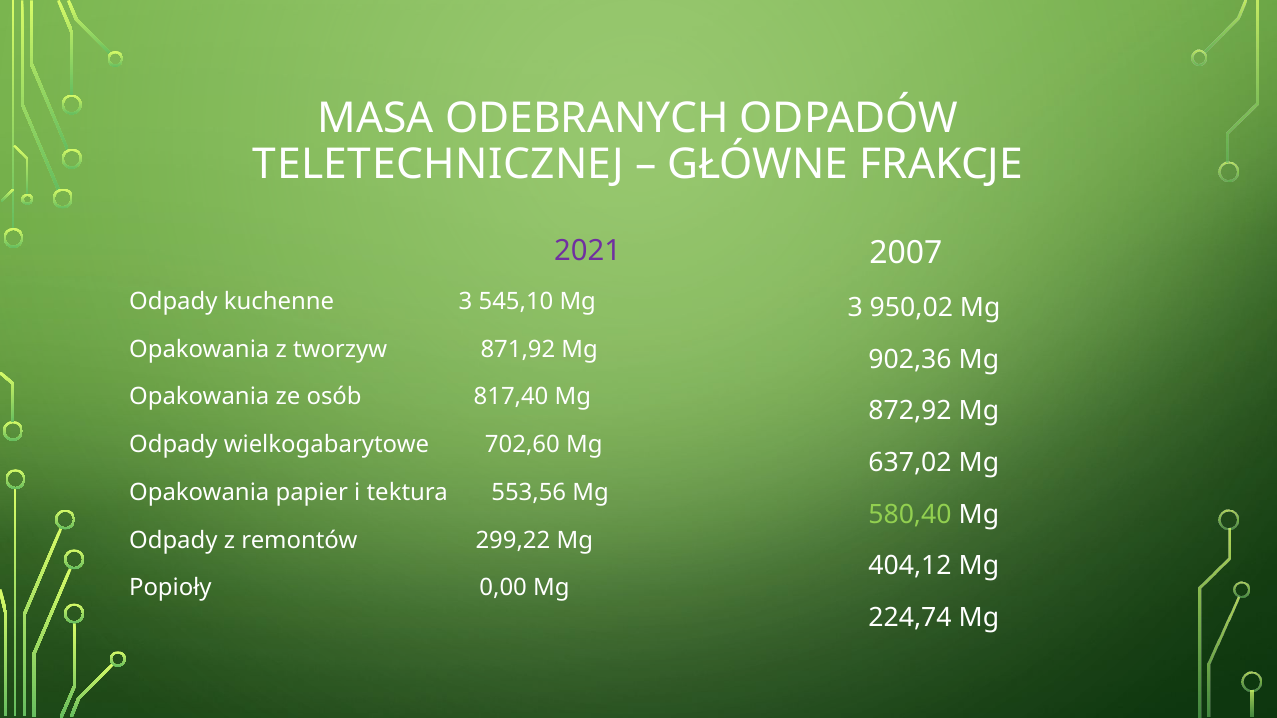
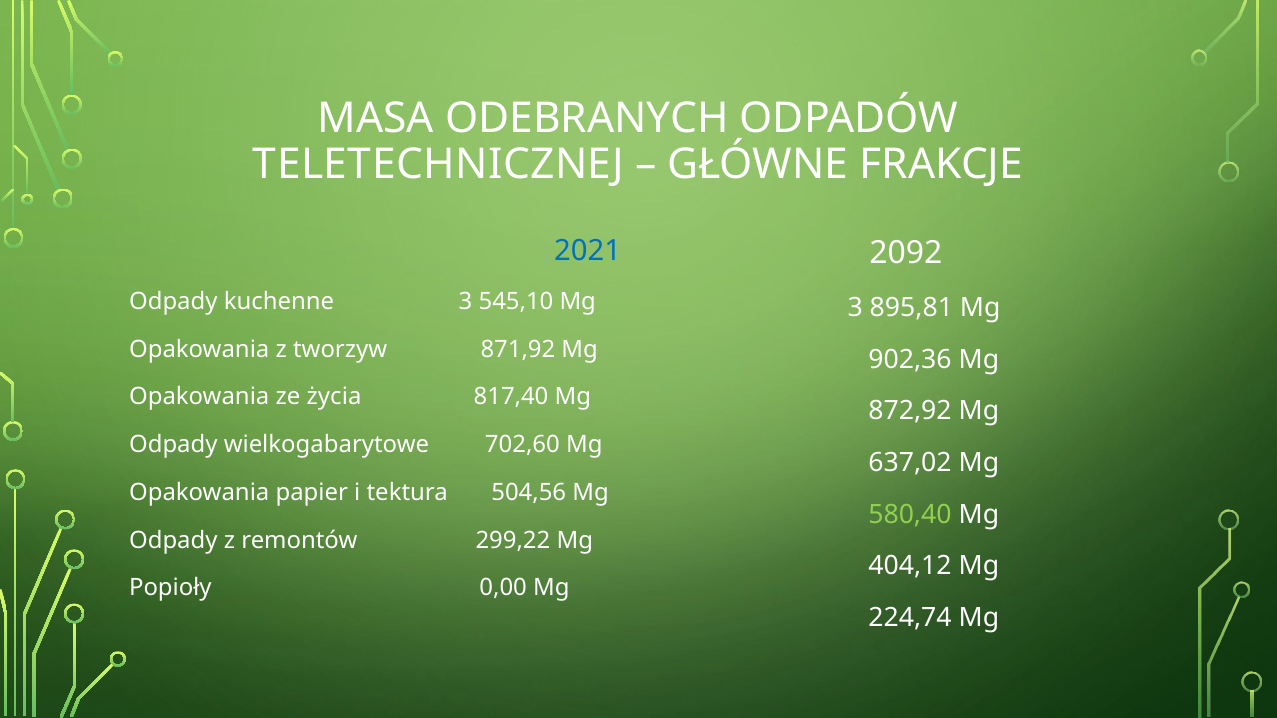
2021 colour: purple -> blue
2007: 2007 -> 2092
950,02: 950,02 -> 895,81
osób: osób -> życia
553,56: 553,56 -> 504,56
